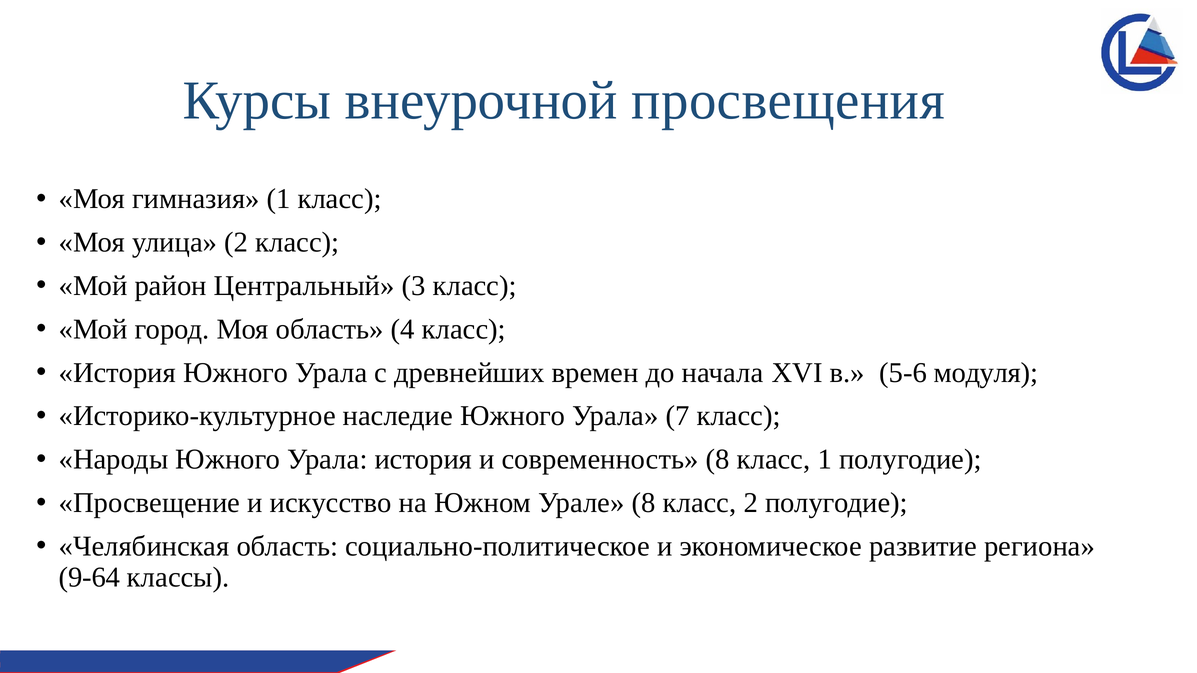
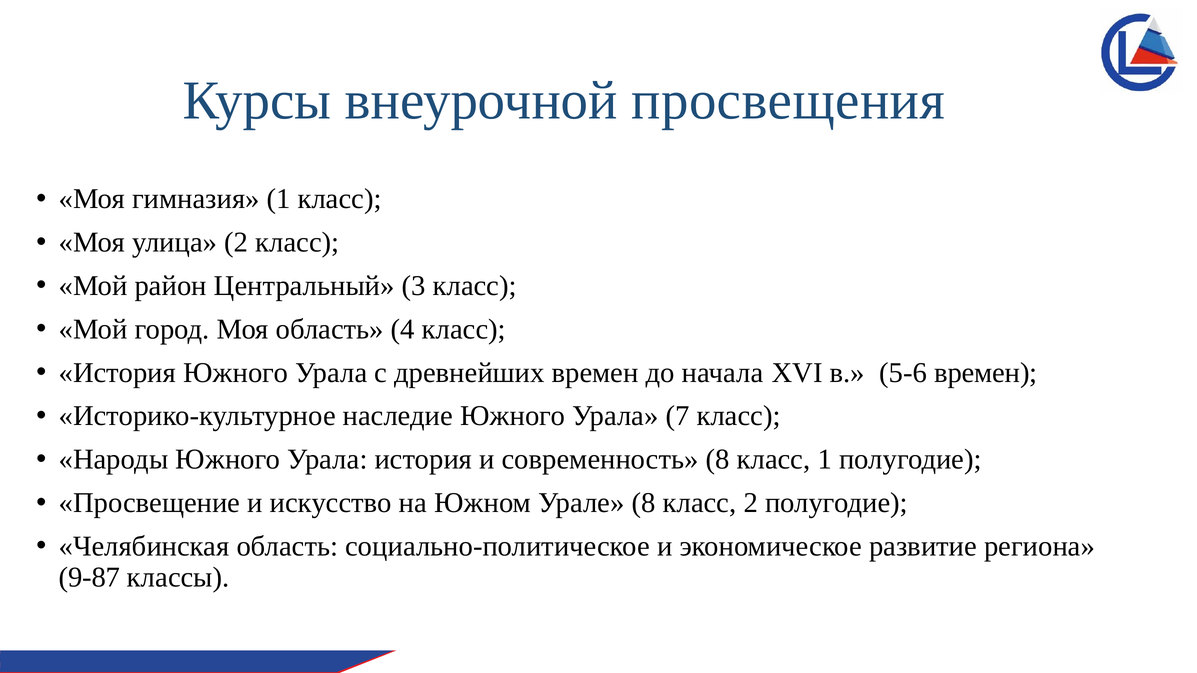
5-6 модуля: модуля -> времен
9-64: 9-64 -> 9-87
